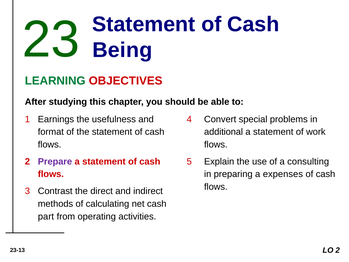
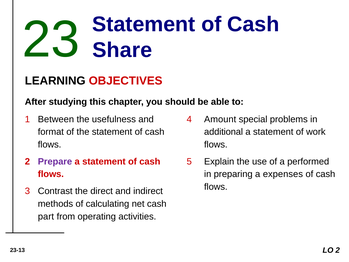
Being: Being -> Share
LEARNING colour: green -> black
Earnings: Earnings -> Between
Convert: Convert -> Amount
consulting: consulting -> performed
